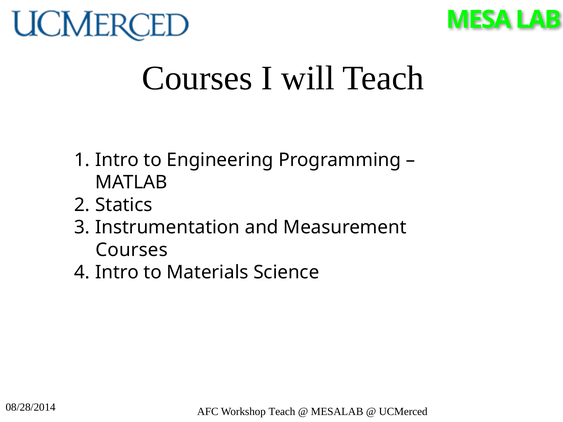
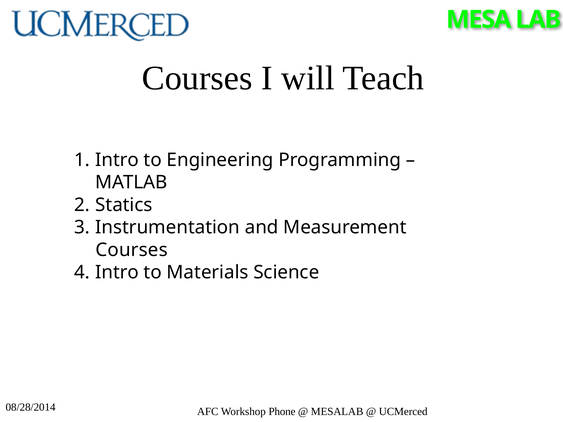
Workshop Teach: Teach -> Phone
